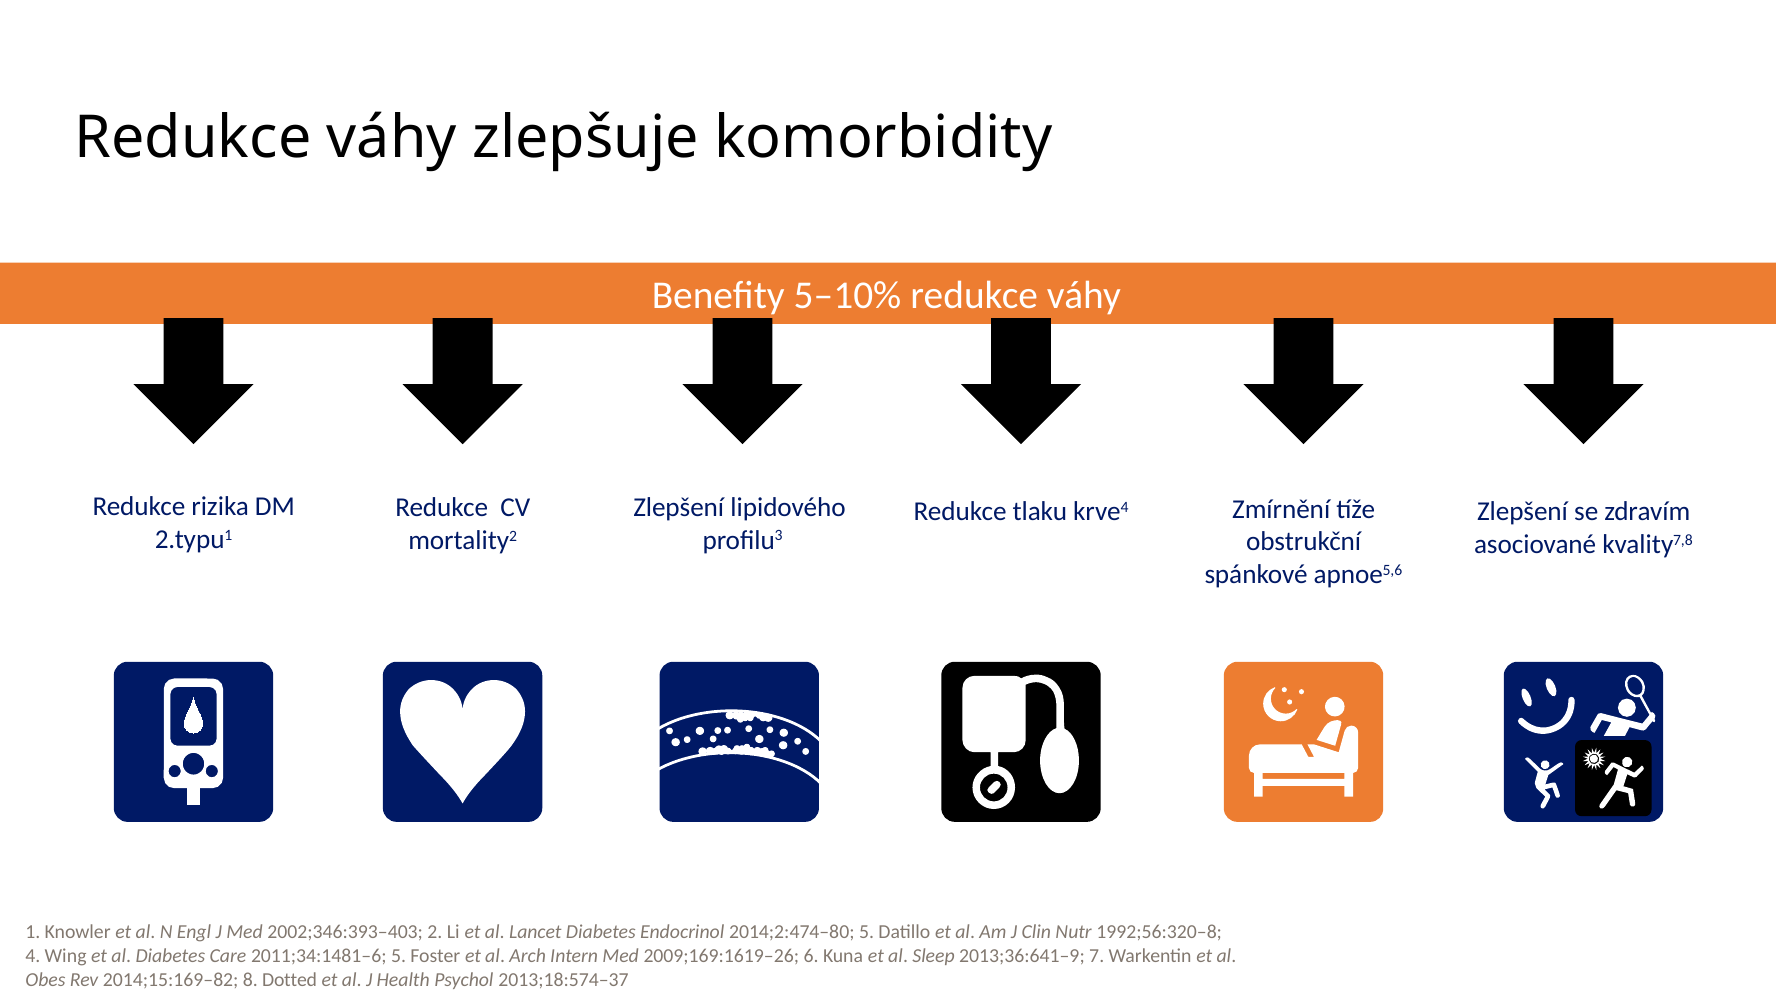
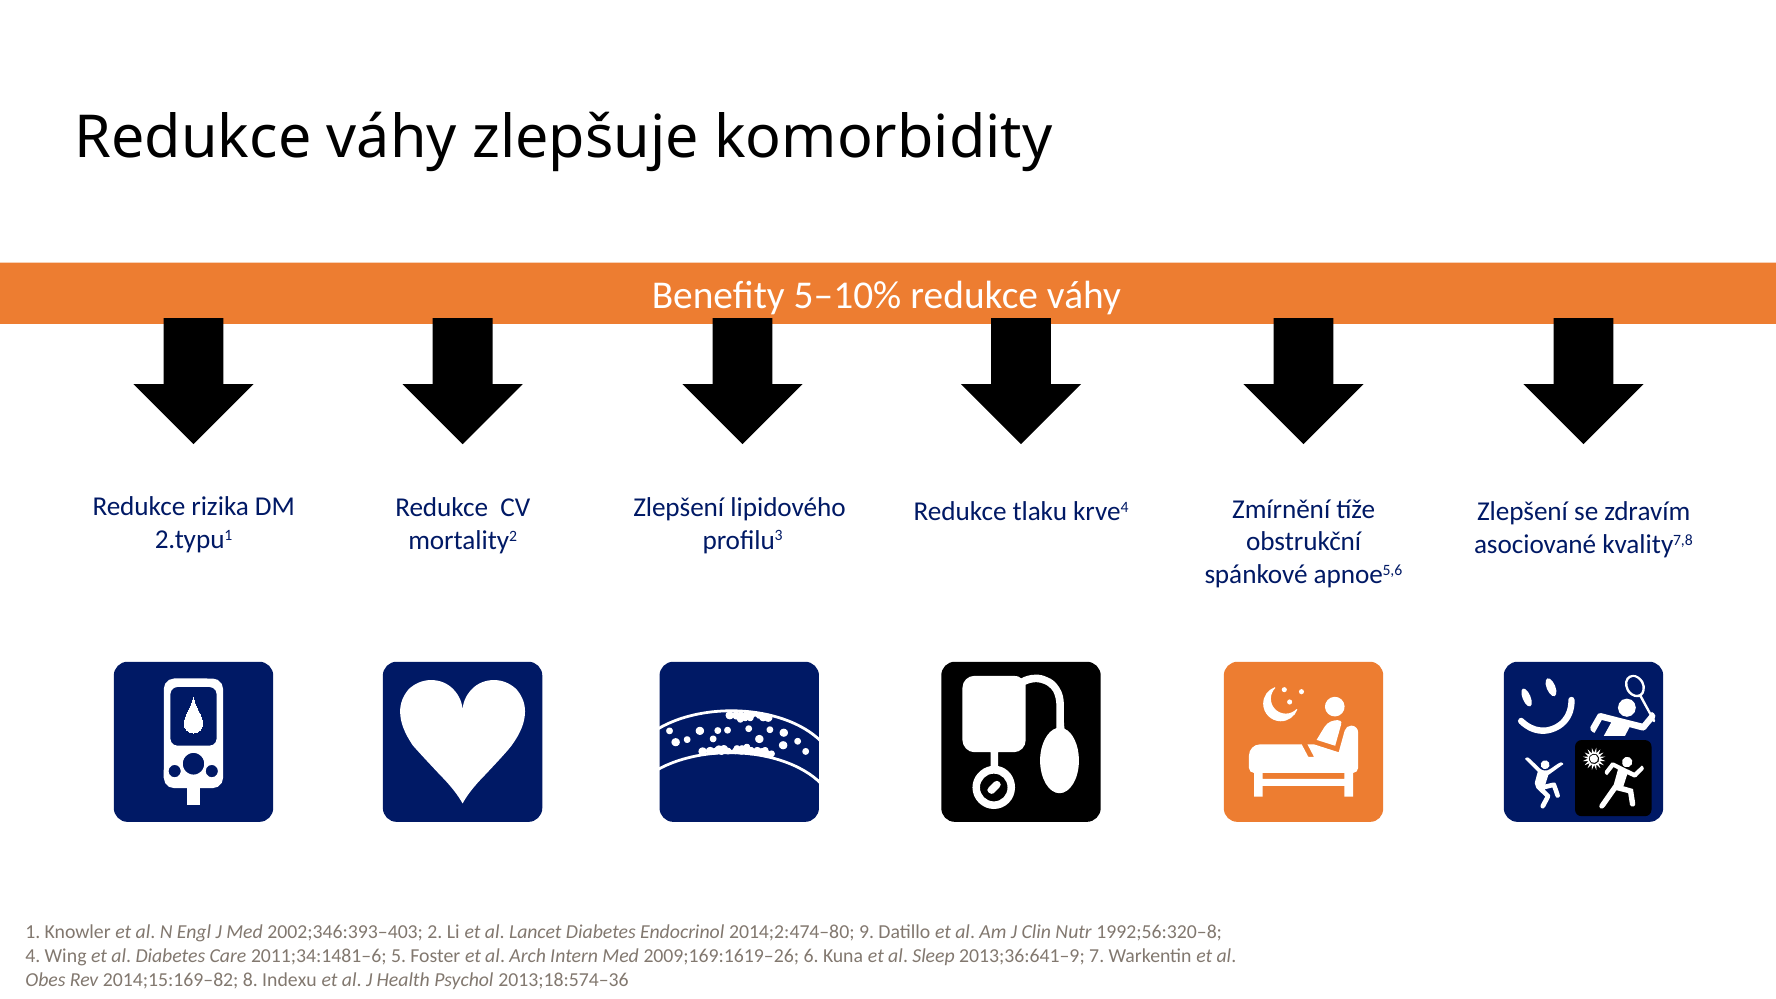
2014;2:474–80 5: 5 -> 9
Dotted: Dotted -> Indexu
2013;18:574–37: 2013;18:574–37 -> 2013;18:574–36
